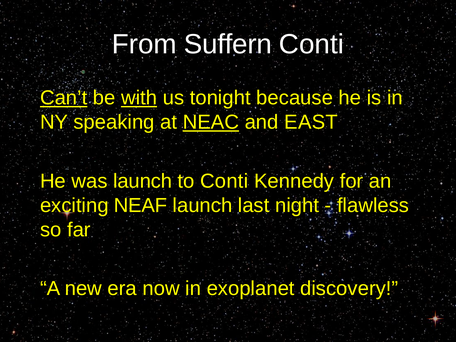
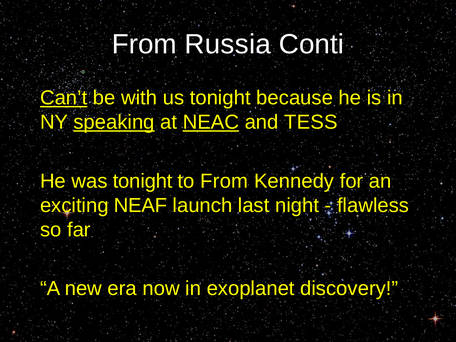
Suffern: Suffern -> Russia
with underline: present -> none
speaking underline: none -> present
EAST: EAST -> TESS
was launch: launch -> tonight
to Conti: Conti -> From
